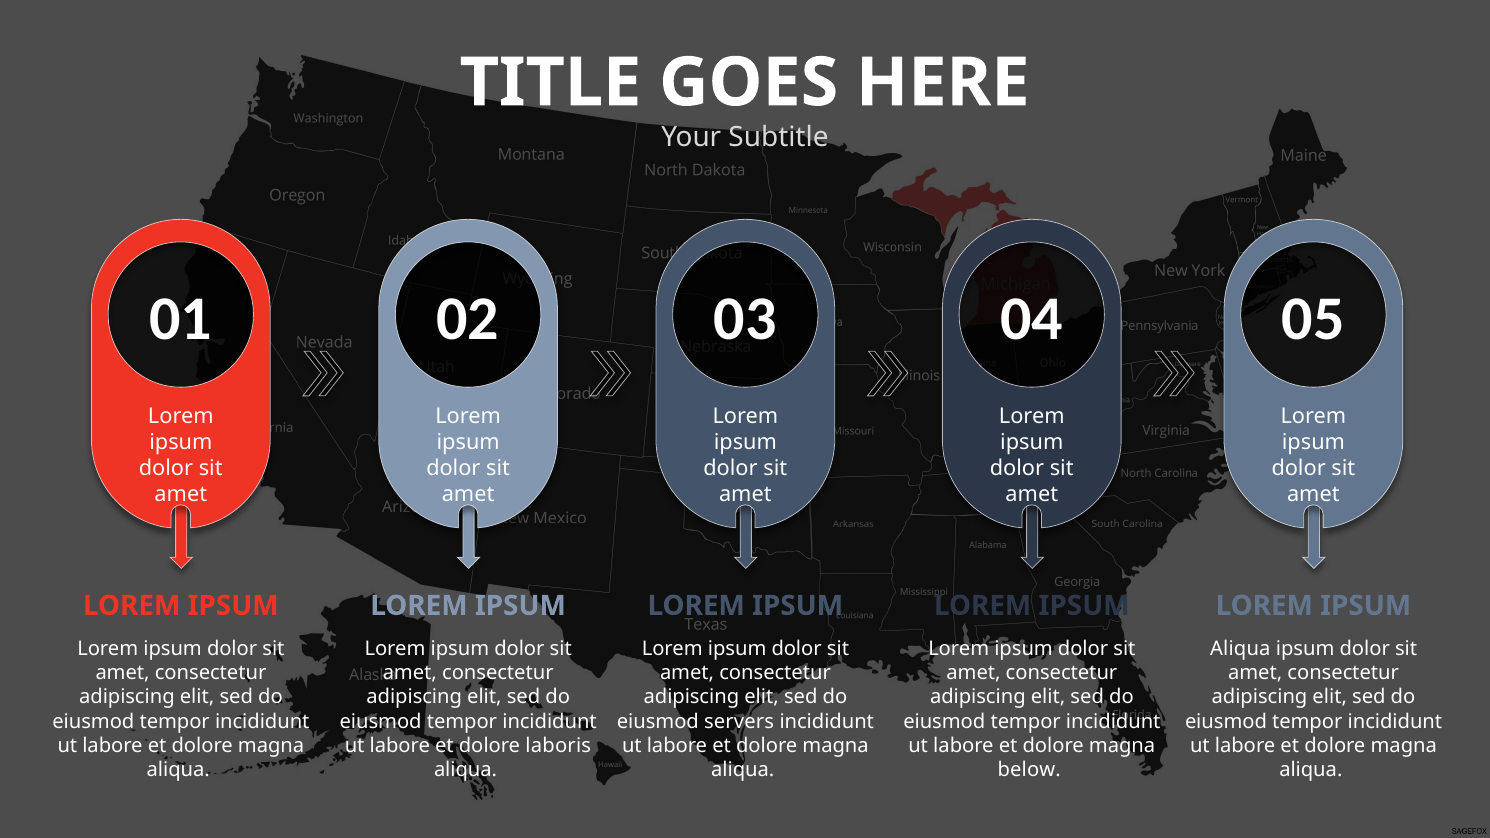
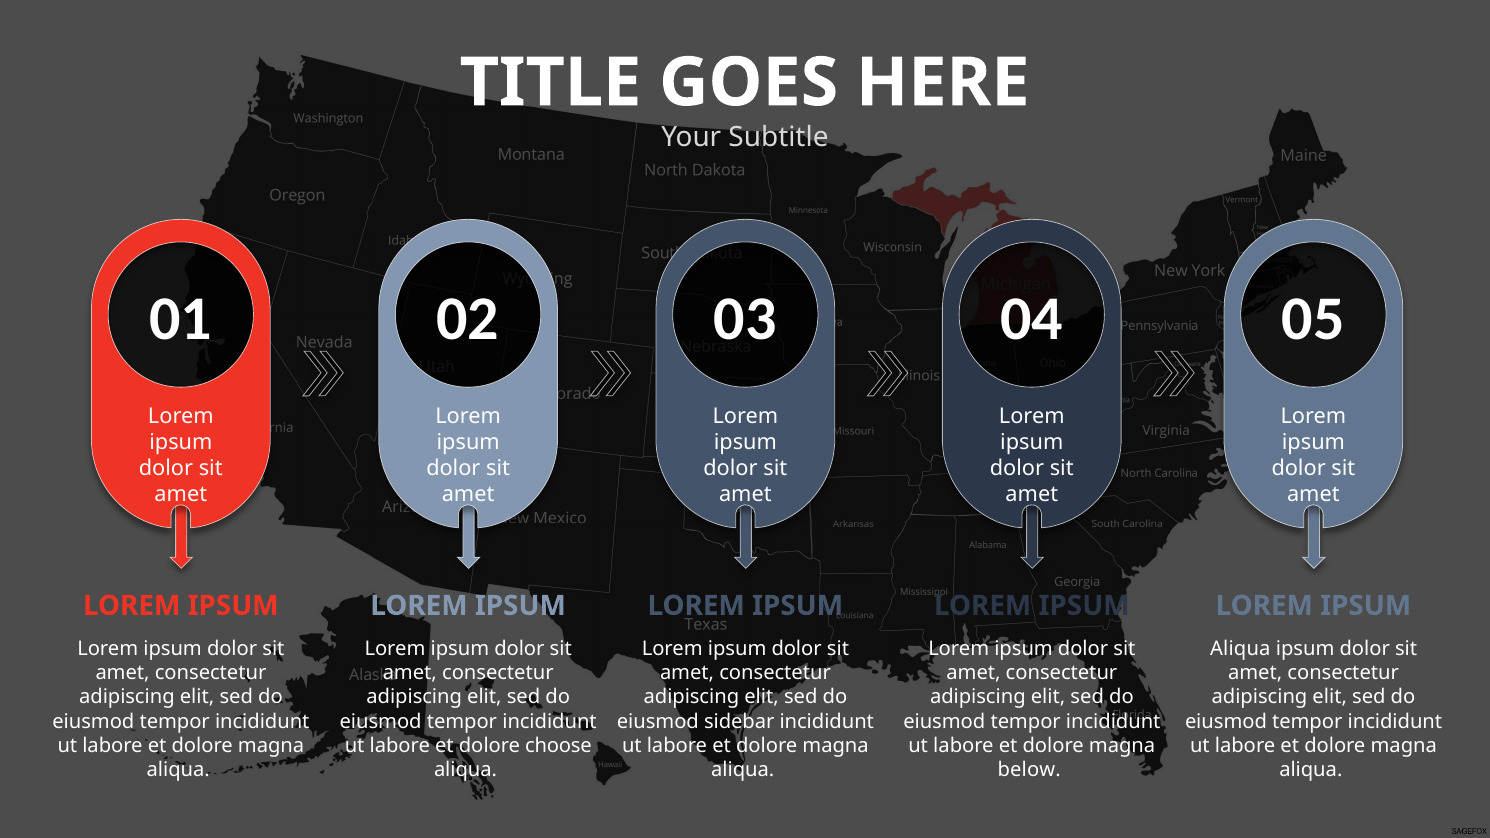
servers: servers -> sidebar
laboris: laboris -> choose
